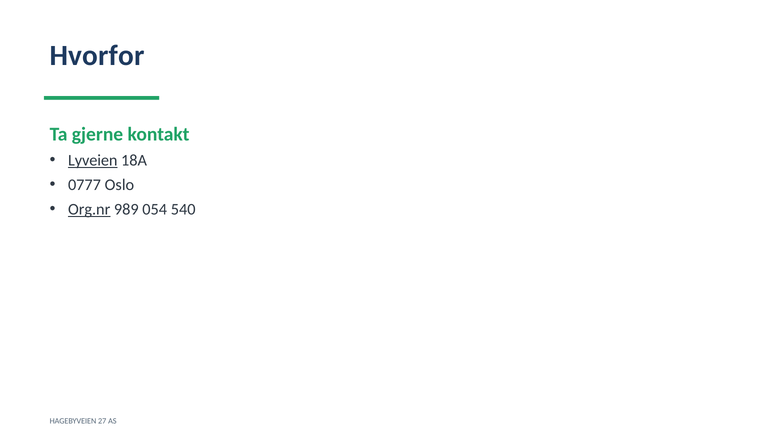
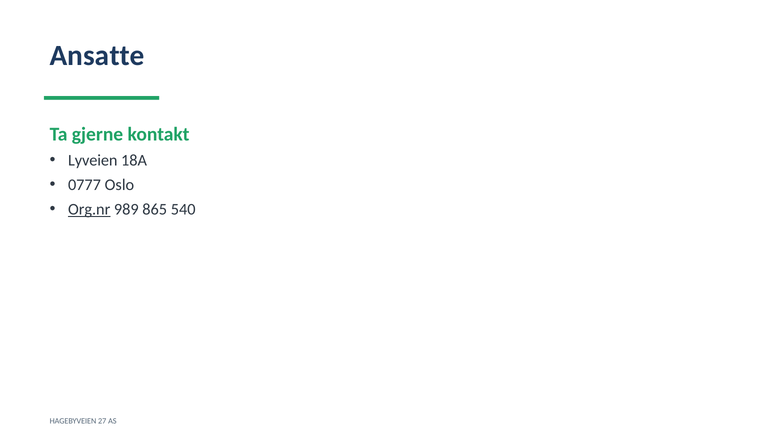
Hvorfor: Hvorfor -> Ansatte
Lyveien underline: present -> none
054: 054 -> 865
